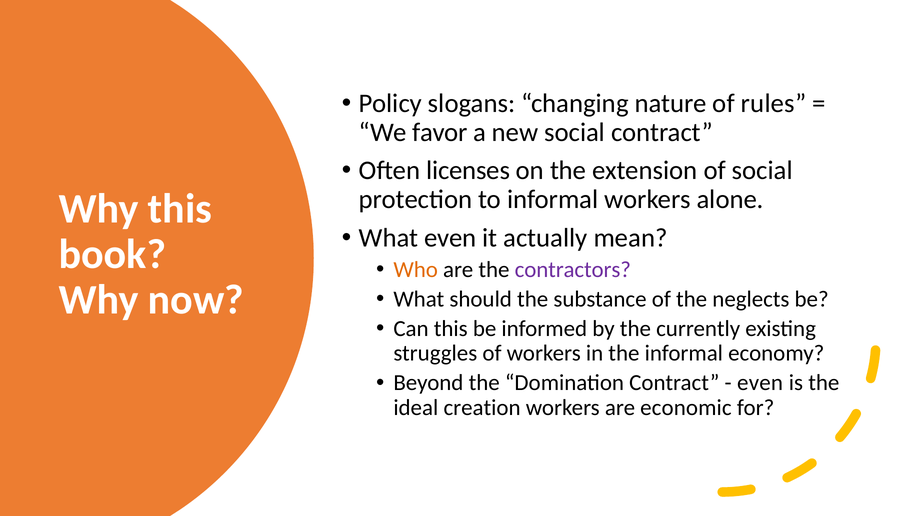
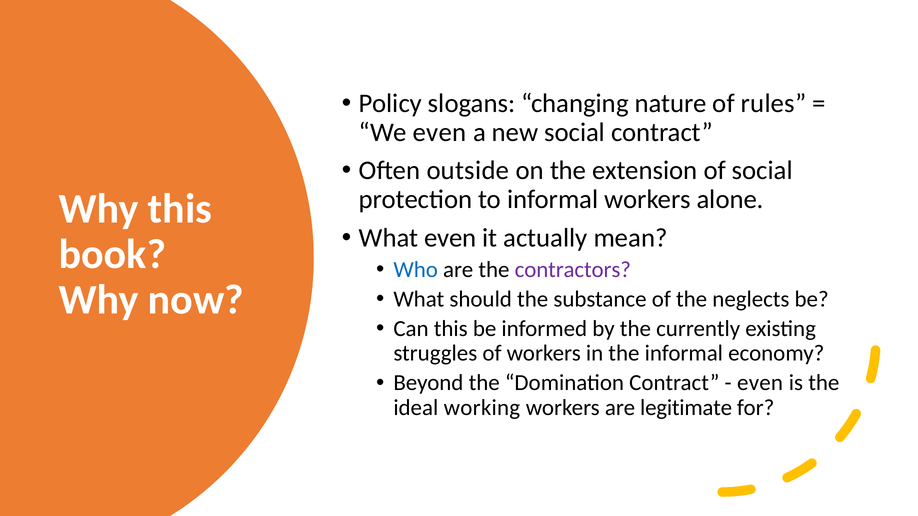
We favor: favor -> even
licenses: licenses -> outside
Who colour: orange -> blue
creation: creation -> working
economic: economic -> legitimate
